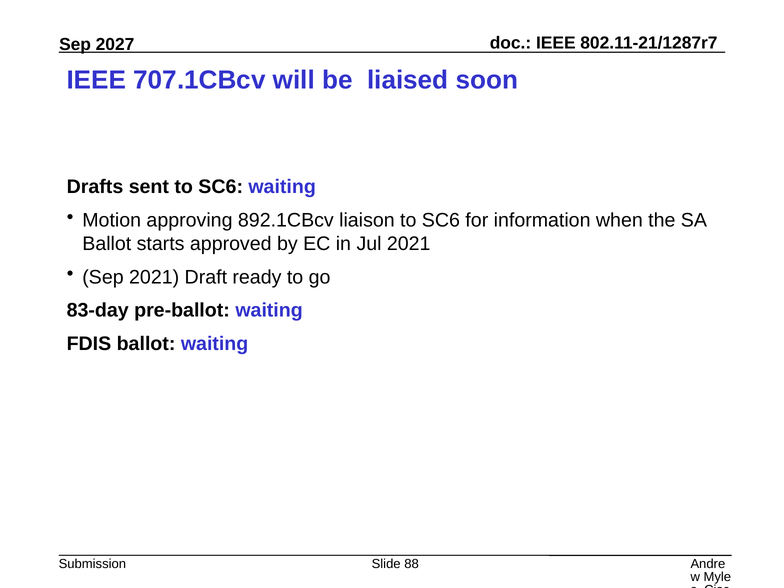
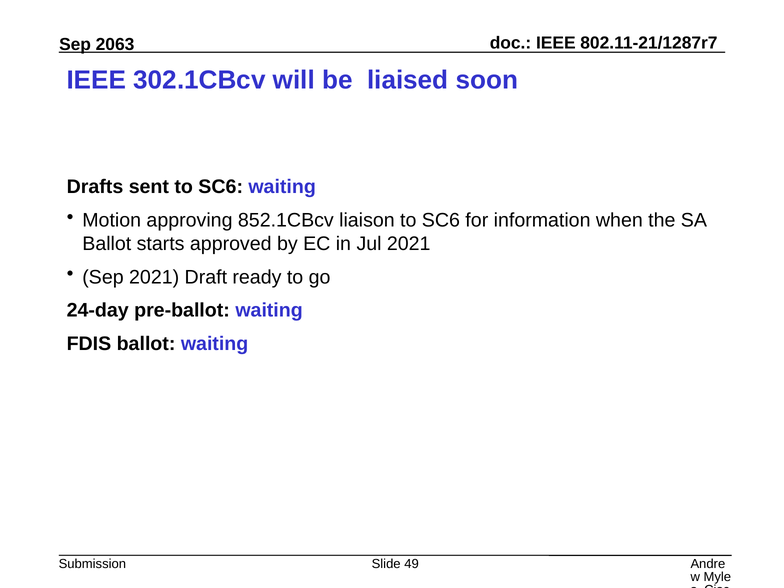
2027: 2027 -> 2063
707.1CBcv: 707.1CBcv -> 302.1CBcv
892.1CBcv: 892.1CBcv -> 852.1CBcv
83-day: 83-day -> 24-day
88: 88 -> 49
